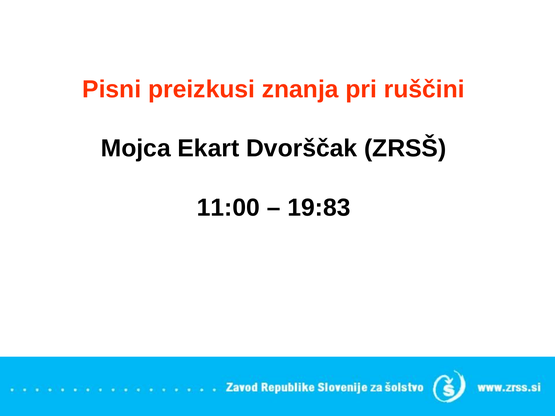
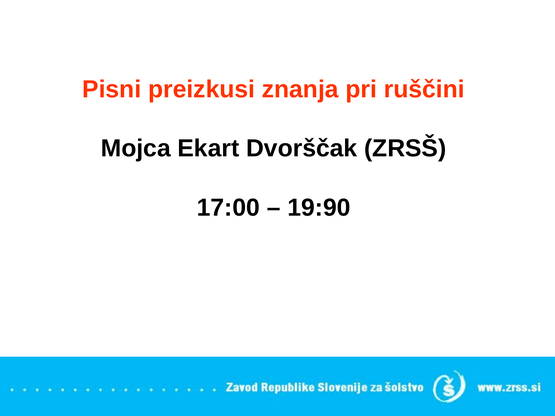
11:00: 11:00 -> 17:00
19:83: 19:83 -> 19:90
